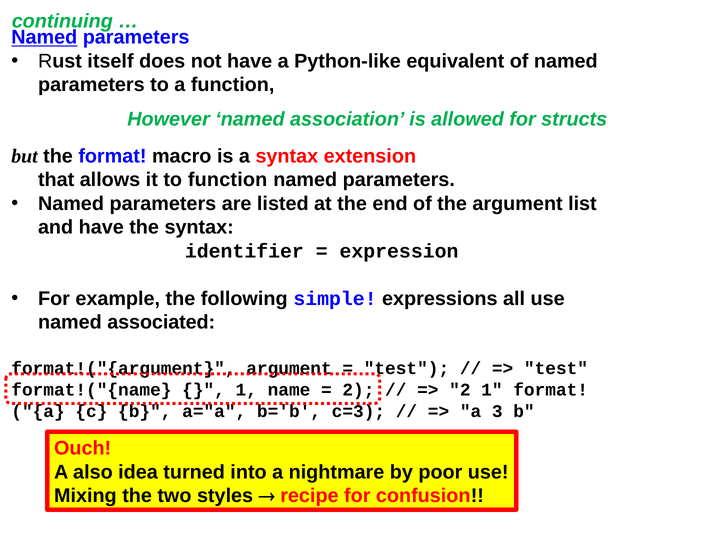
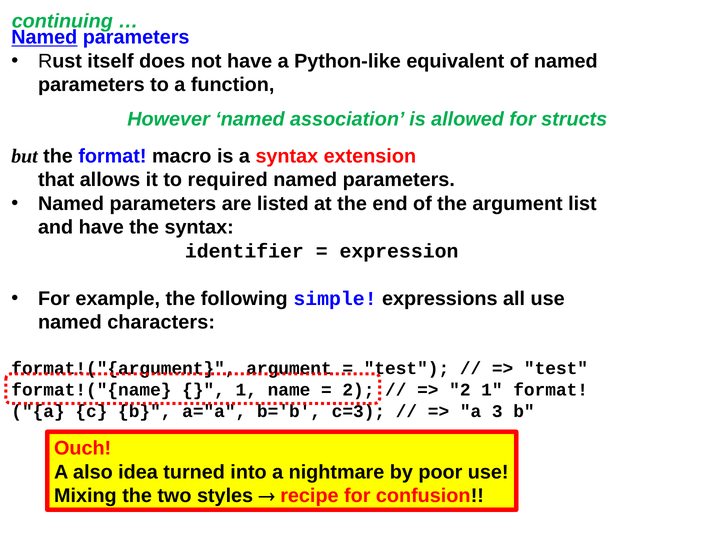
to function: function -> required
associated: associated -> characters
